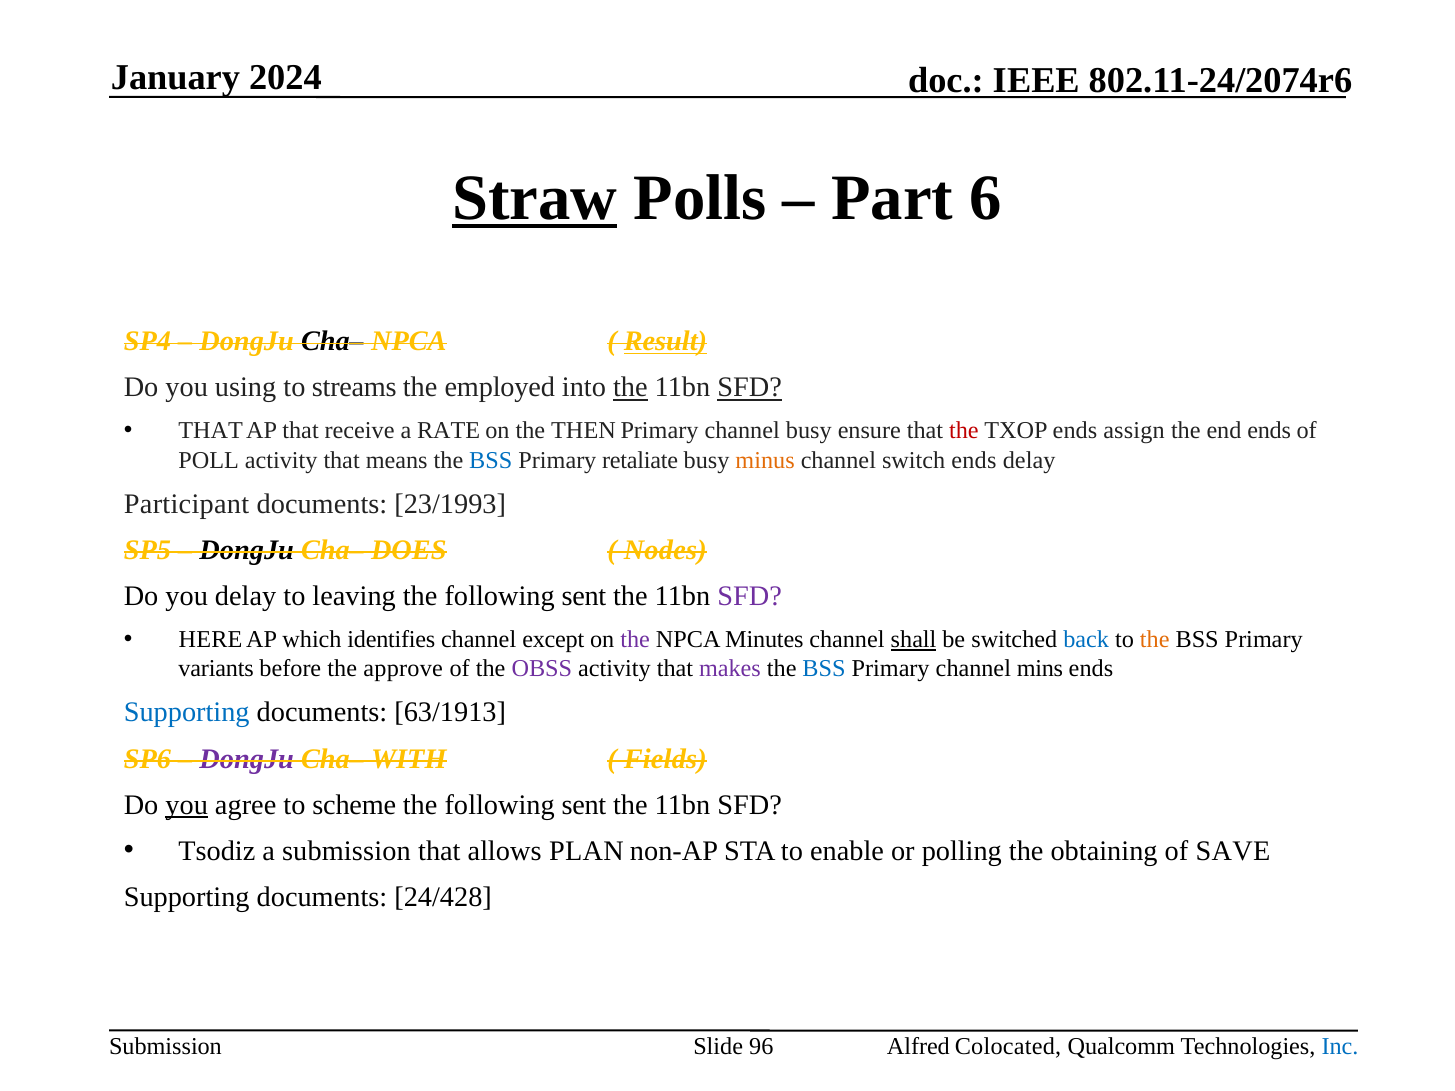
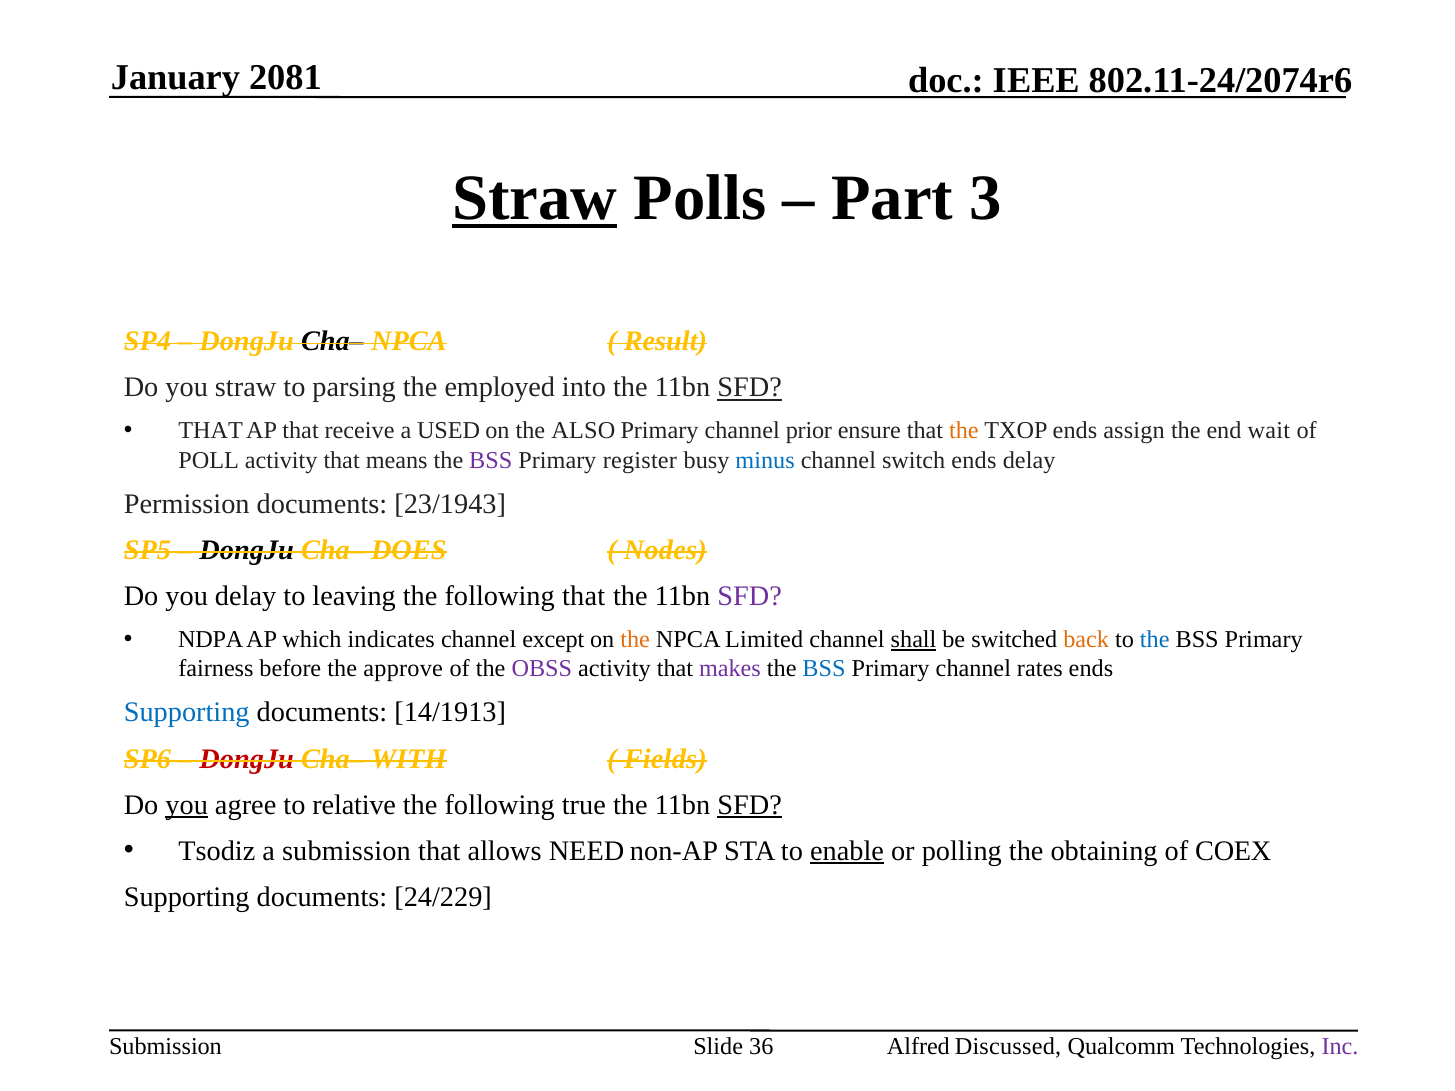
2024: 2024 -> 2081
6: 6 -> 3
Result underline: present -> none
you using: using -> straw
streams: streams -> parsing
the at (630, 388) underline: present -> none
RATE: RATE -> USED
THEN: THEN -> ALSO
channel busy: busy -> prior
the at (964, 431) colour: red -> orange
end ends: ends -> wait
BSS at (491, 460) colour: blue -> purple
retaliate: retaliate -> register
minus colour: orange -> blue
Participant: Participant -> Permission
23/1993: 23/1993 -> 23/1943
sent at (584, 596): sent -> that
HERE: HERE -> NDPA
identifies: identifies -> indicates
the at (635, 640) colour: purple -> orange
Minutes: Minutes -> Limited
back colour: blue -> orange
the at (1155, 640) colour: orange -> blue
variants: variants -> fairness
mins: mins -> rates
63/1913: 63/1913 -> 14/1913
DongJu at (247, 759) colour: purple -> red
scheme: scheme -> relative
sent at (584, 805): sent -> true
SFD at (750, 805) underline: none -> present
PLAN: PLAN -> NEED
enable underline: none -> present
SAVE: SAVE -> COEX
24/428: 24/428 -> 24/229
96: 96 -> 36
Colocated: Colocated -> Discussed
Inc colour: blue -> purple
